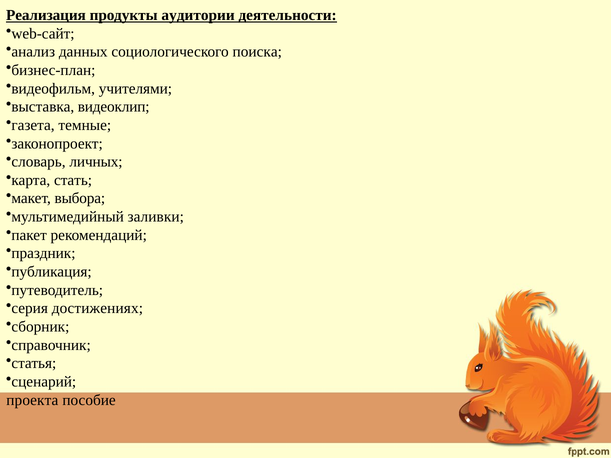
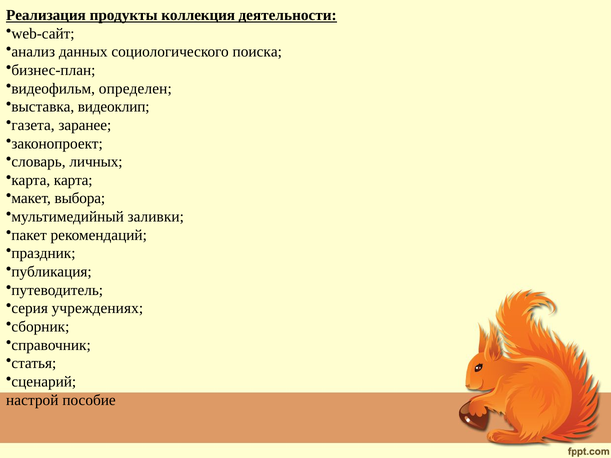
аудитории: аудитории -> коллекция
учителями: учителями -> определен
темные: темные -> заранее
карта стать: стать -> карта
достижениях: достижениях -> учреждениях
проекта: проекта -> настрой
